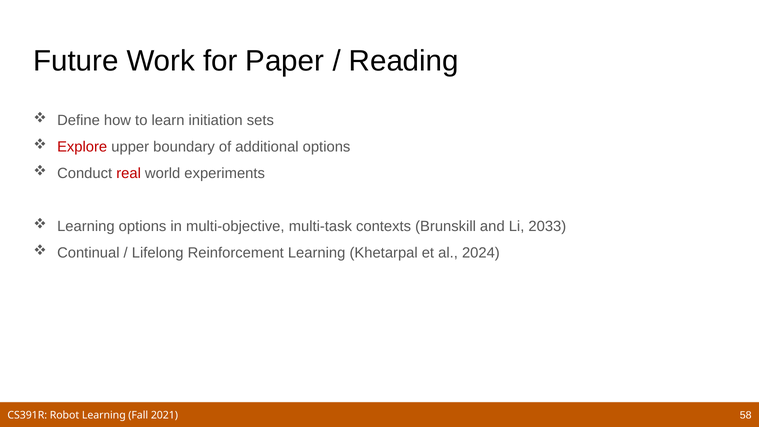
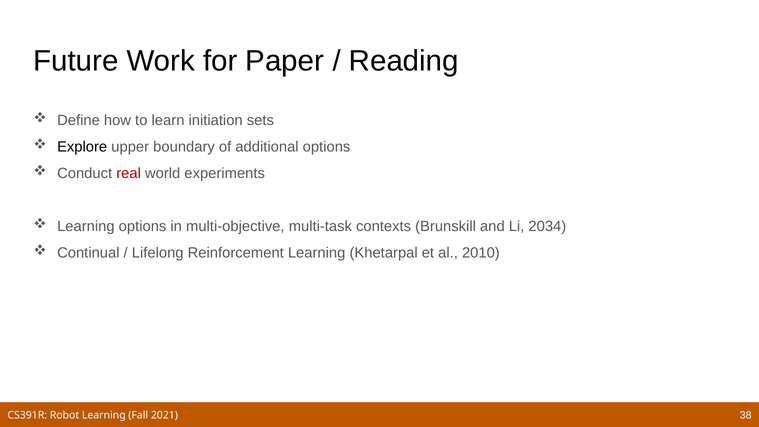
Explore colour: red -> black
2033: 2033 -> 2034
2024: 2024 -> 2010
58: 58 -> 38
